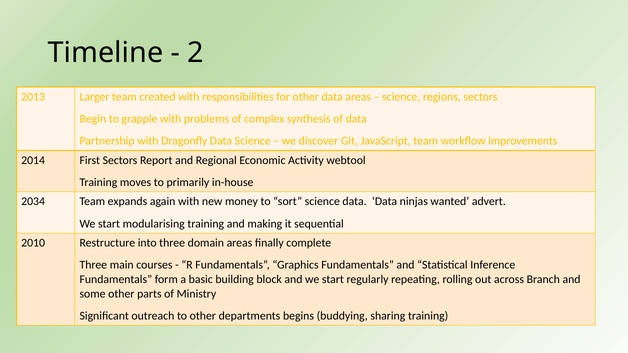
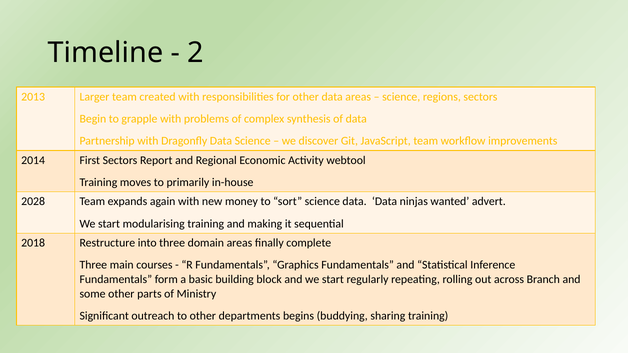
2034: 2034 -> 2028
2010: 2010 -> 2018
